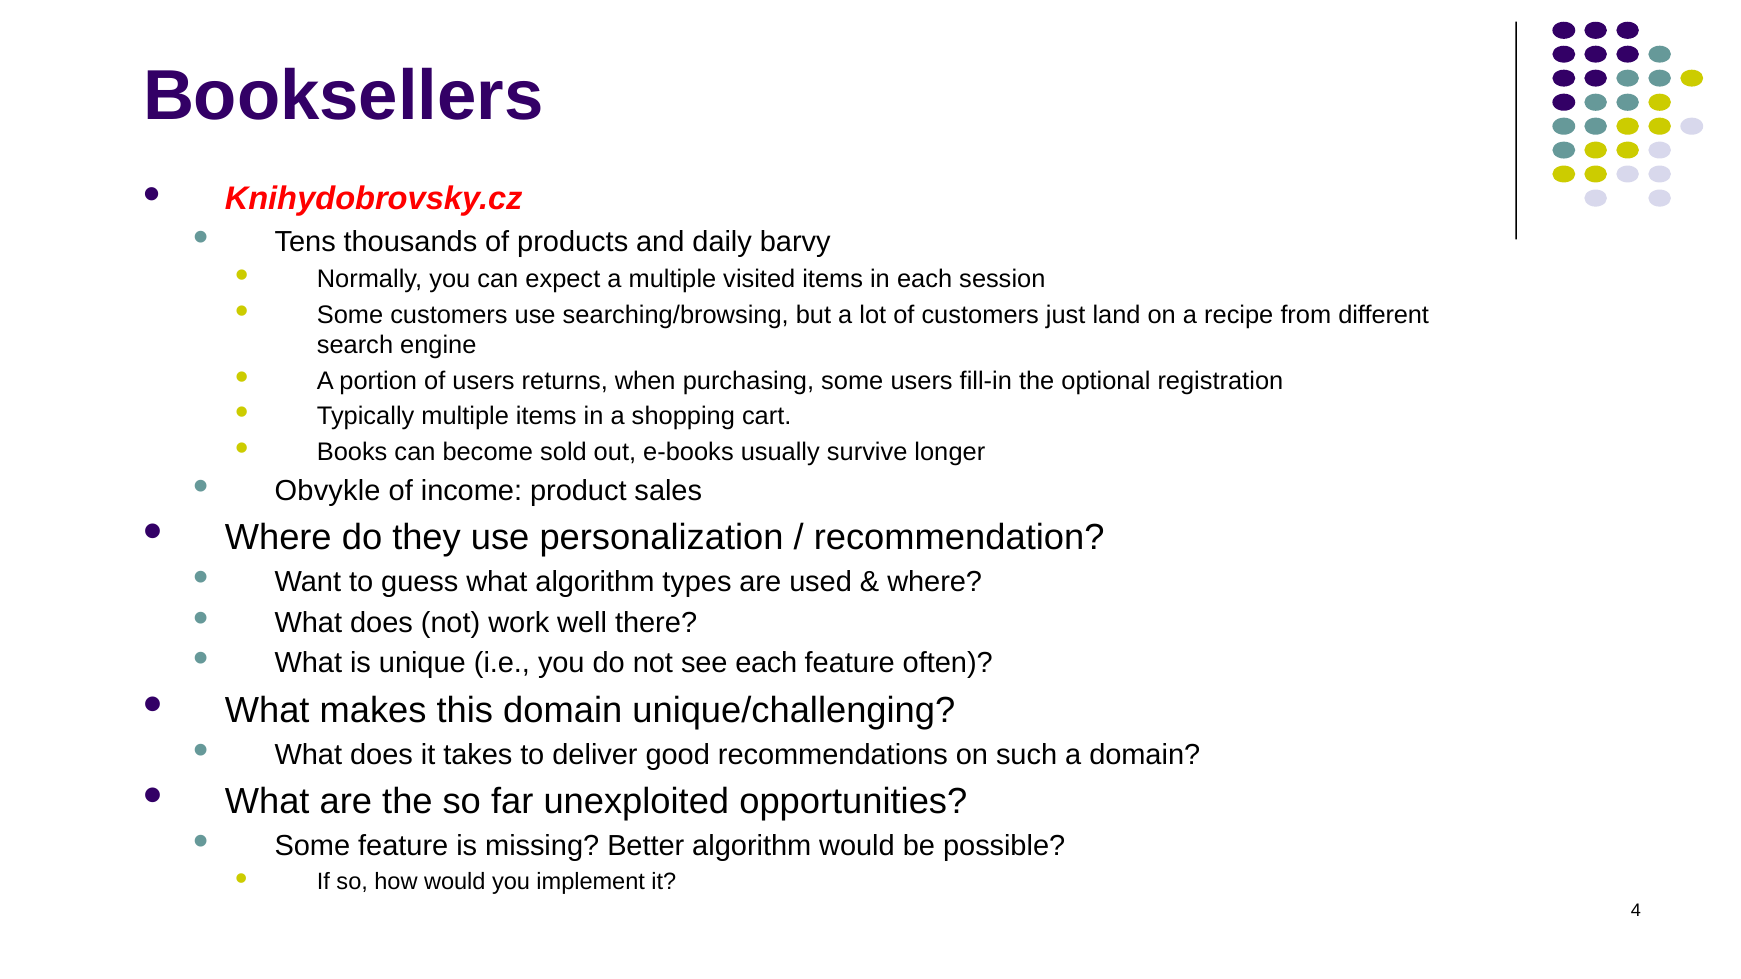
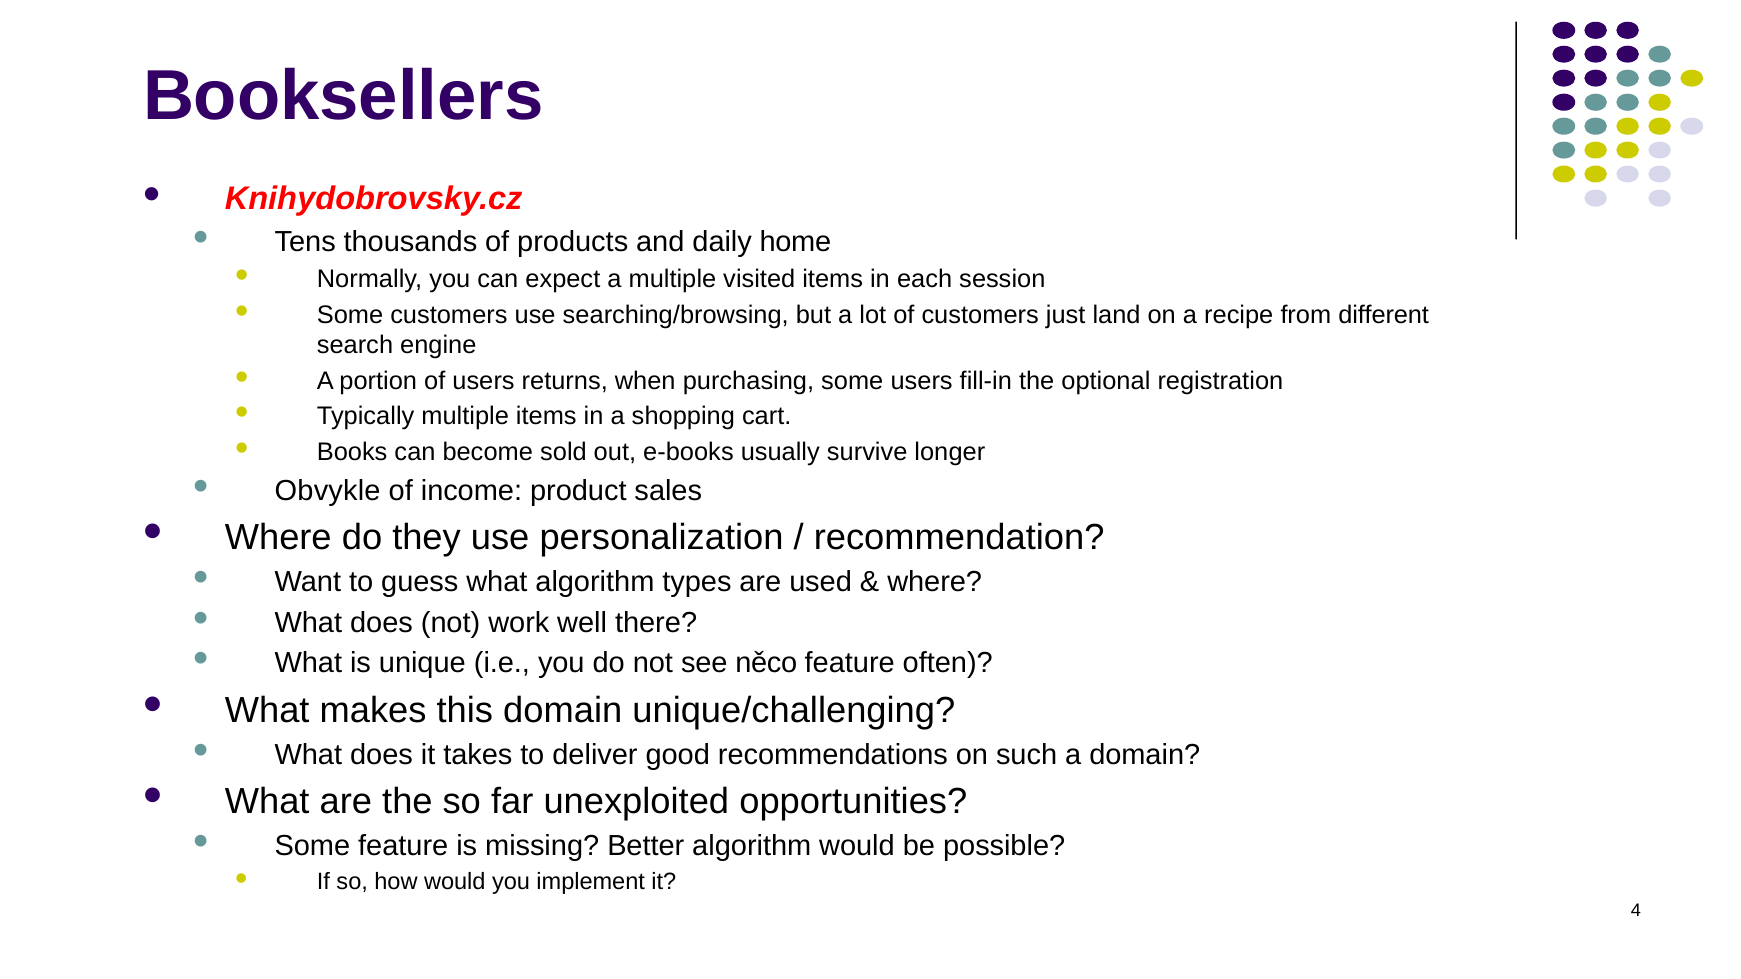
barvy: barvy -> home
see each: each -> něco
